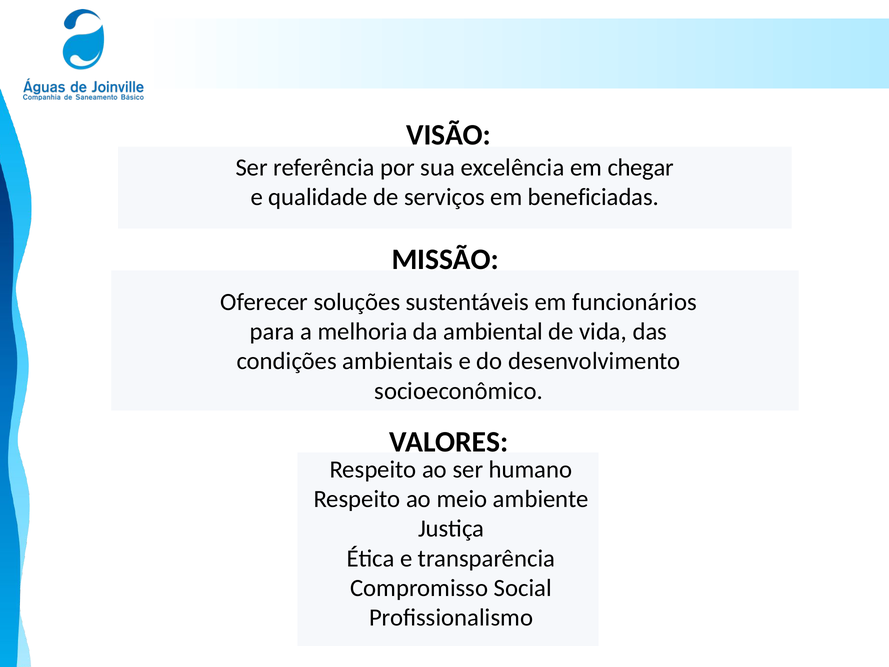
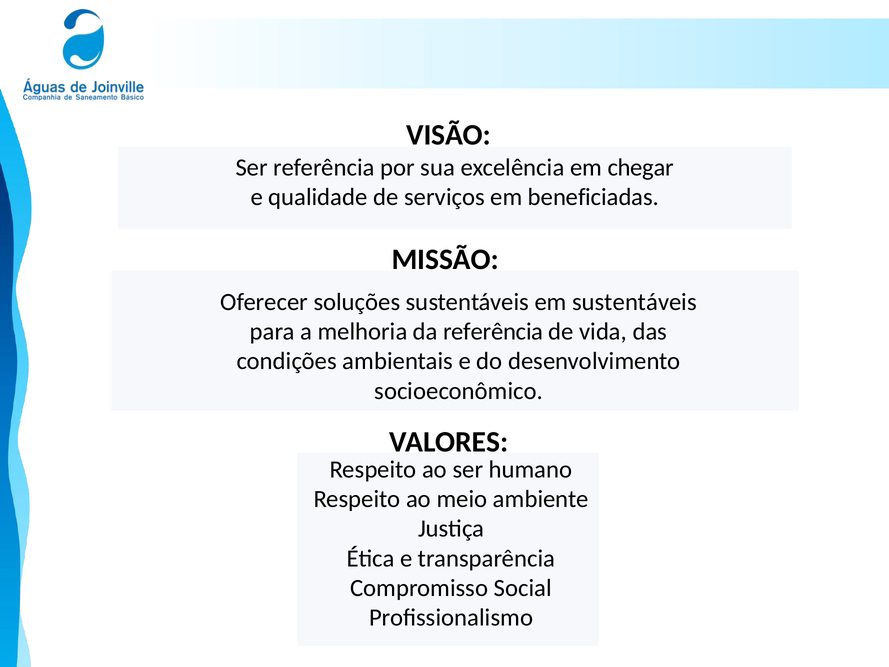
em funcionários: funcionários -> sustentáveis
da ambiental: ambiental -> referência
